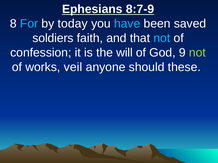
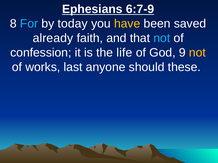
8:7-9: 8:7-9 -> 6:7-9
have colour: light blue -> yellow
soldiers: soldiers -> already
will: will -> life
not at (197, 53) colour: light green -> yellow
veil: veil -> last
